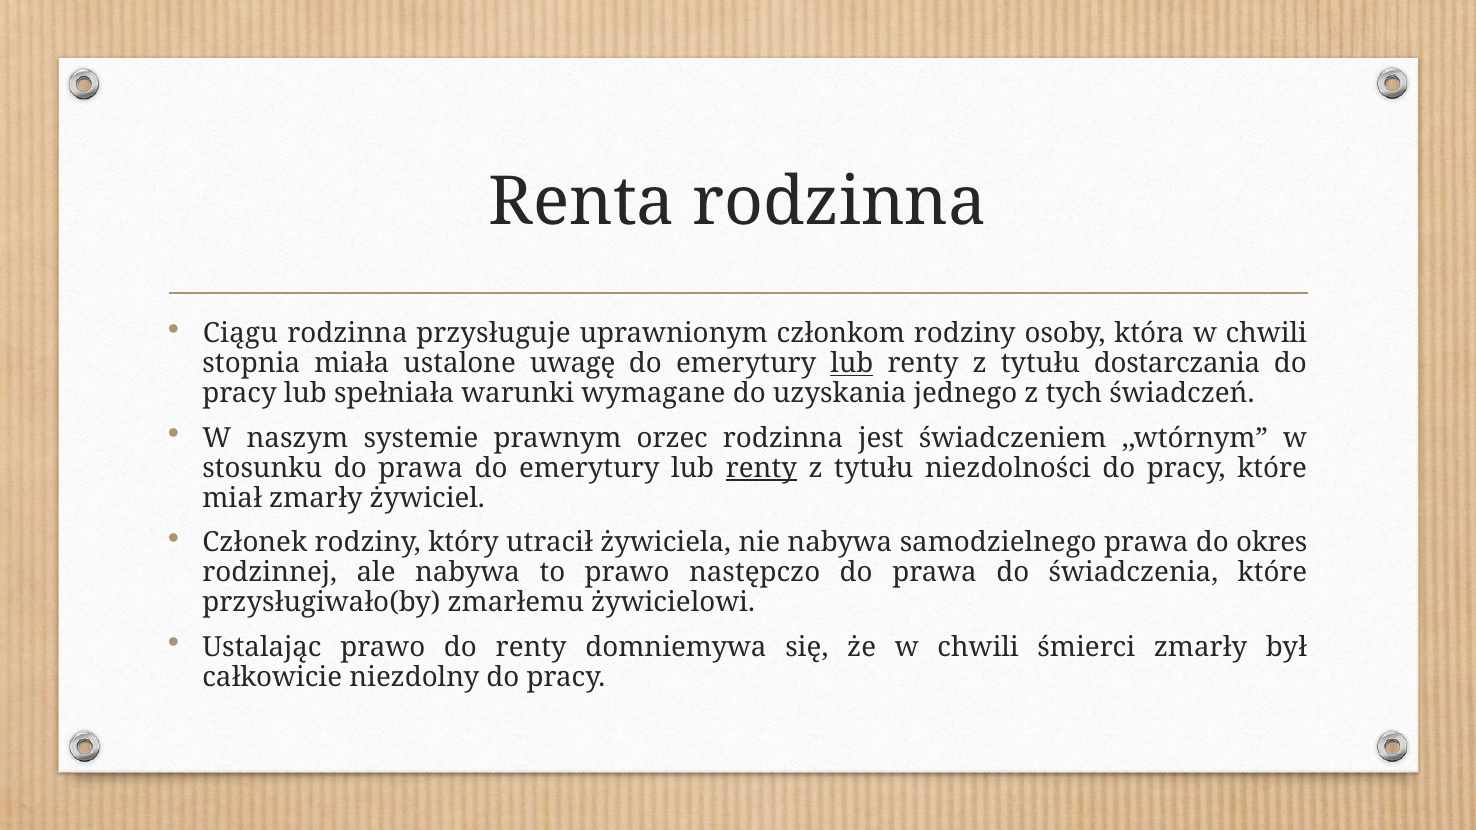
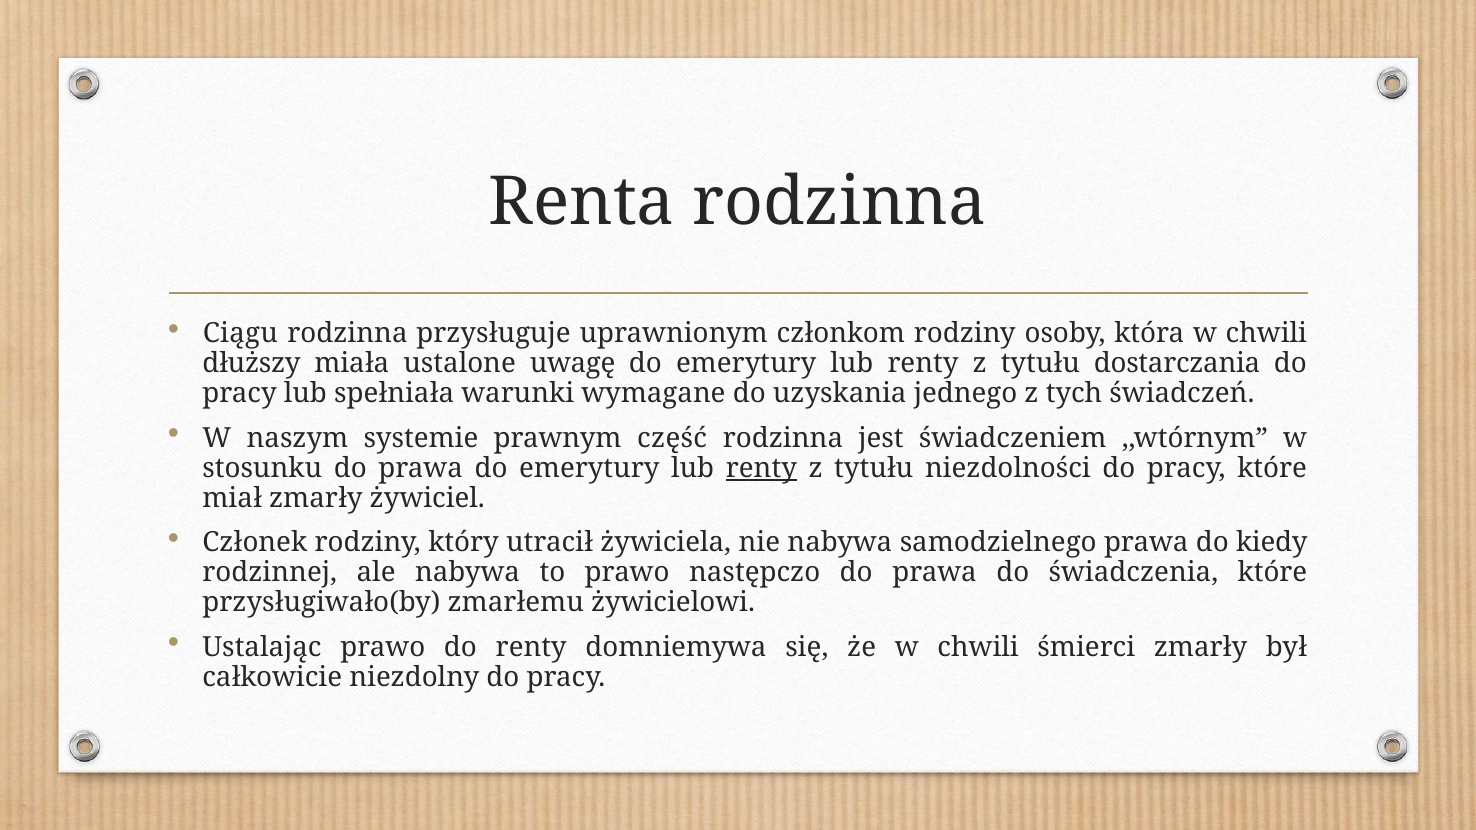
stopnia: stopnia -> dłuższy
lub at (852, 364) underline: present -> none
orzec: orzec -> część
okres: okres -> kiedy
